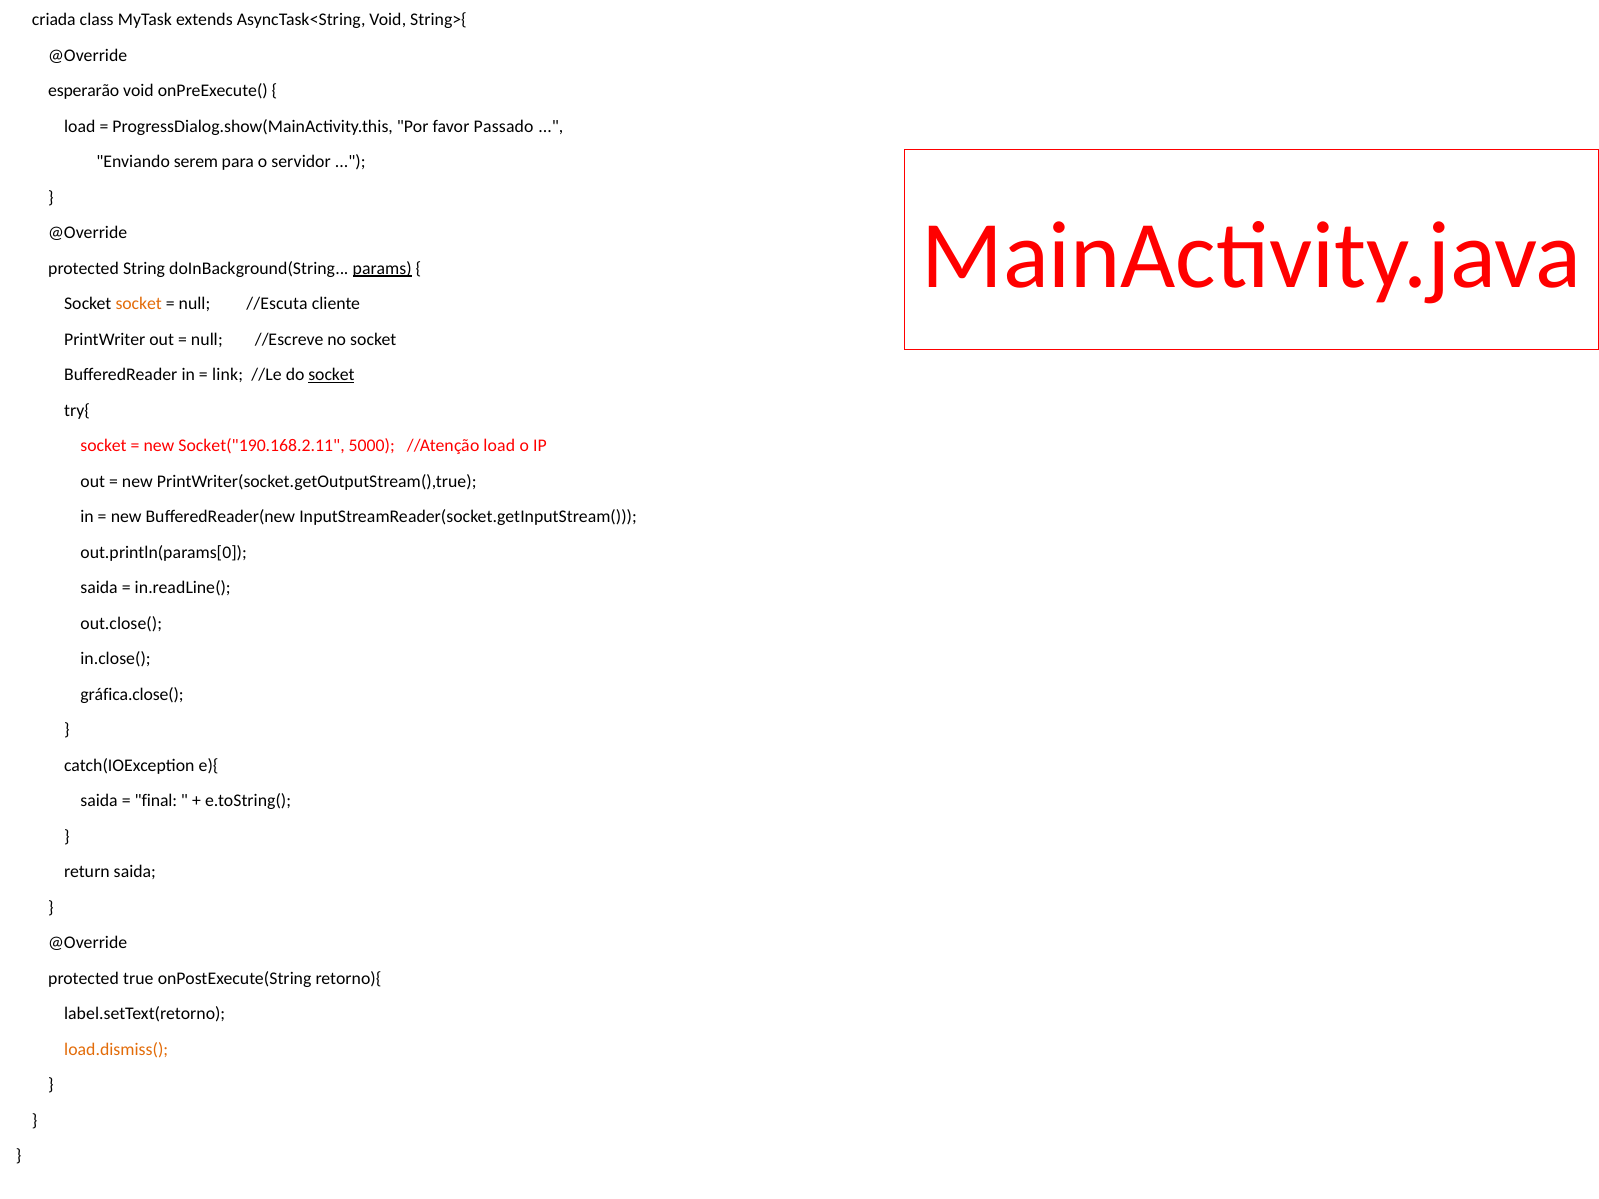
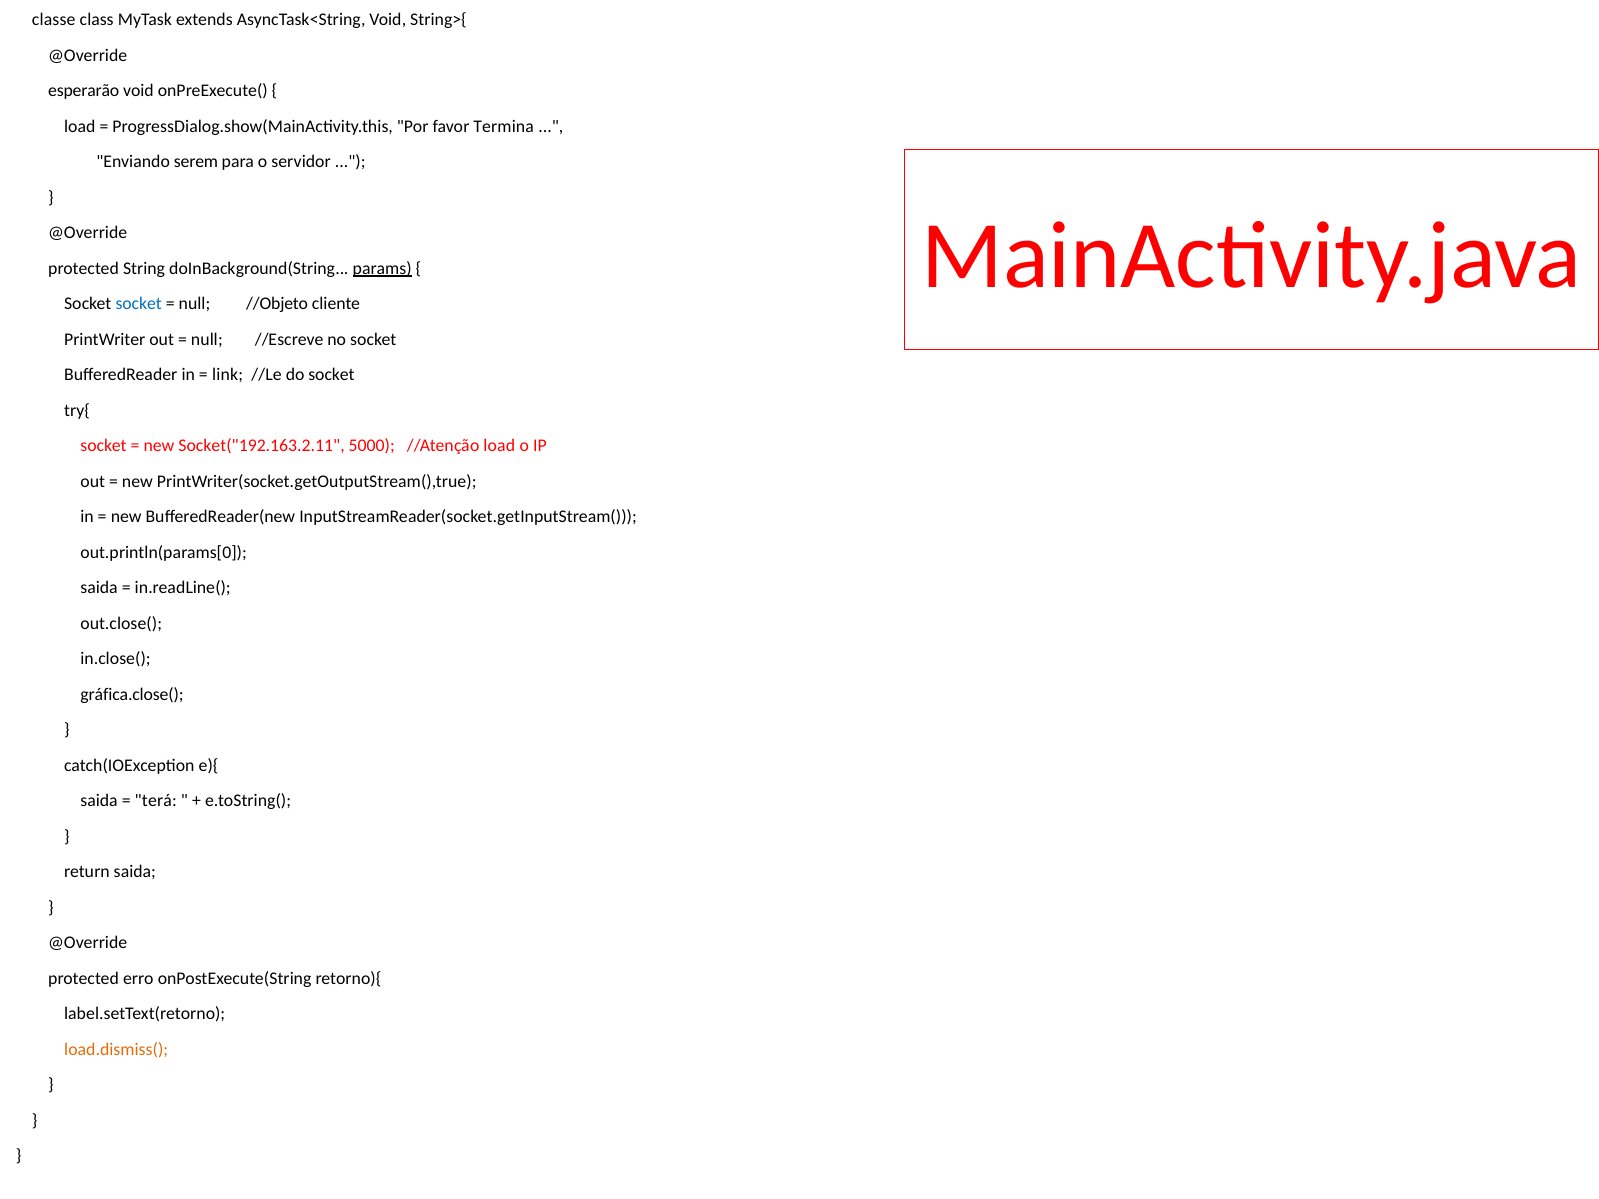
criada: criada -> classe
Passado: Passado -> Termina
socket at (139, 304) colour: orange -> blue
//Escuta: //Escuta -> //Objeto
socket at (331, 375) underline: present -> none
Socket("190.168.2.11: Socket("190.168.2.11 -> Socket("192.163.2.11
final: final -> terá
true: true -> erro
